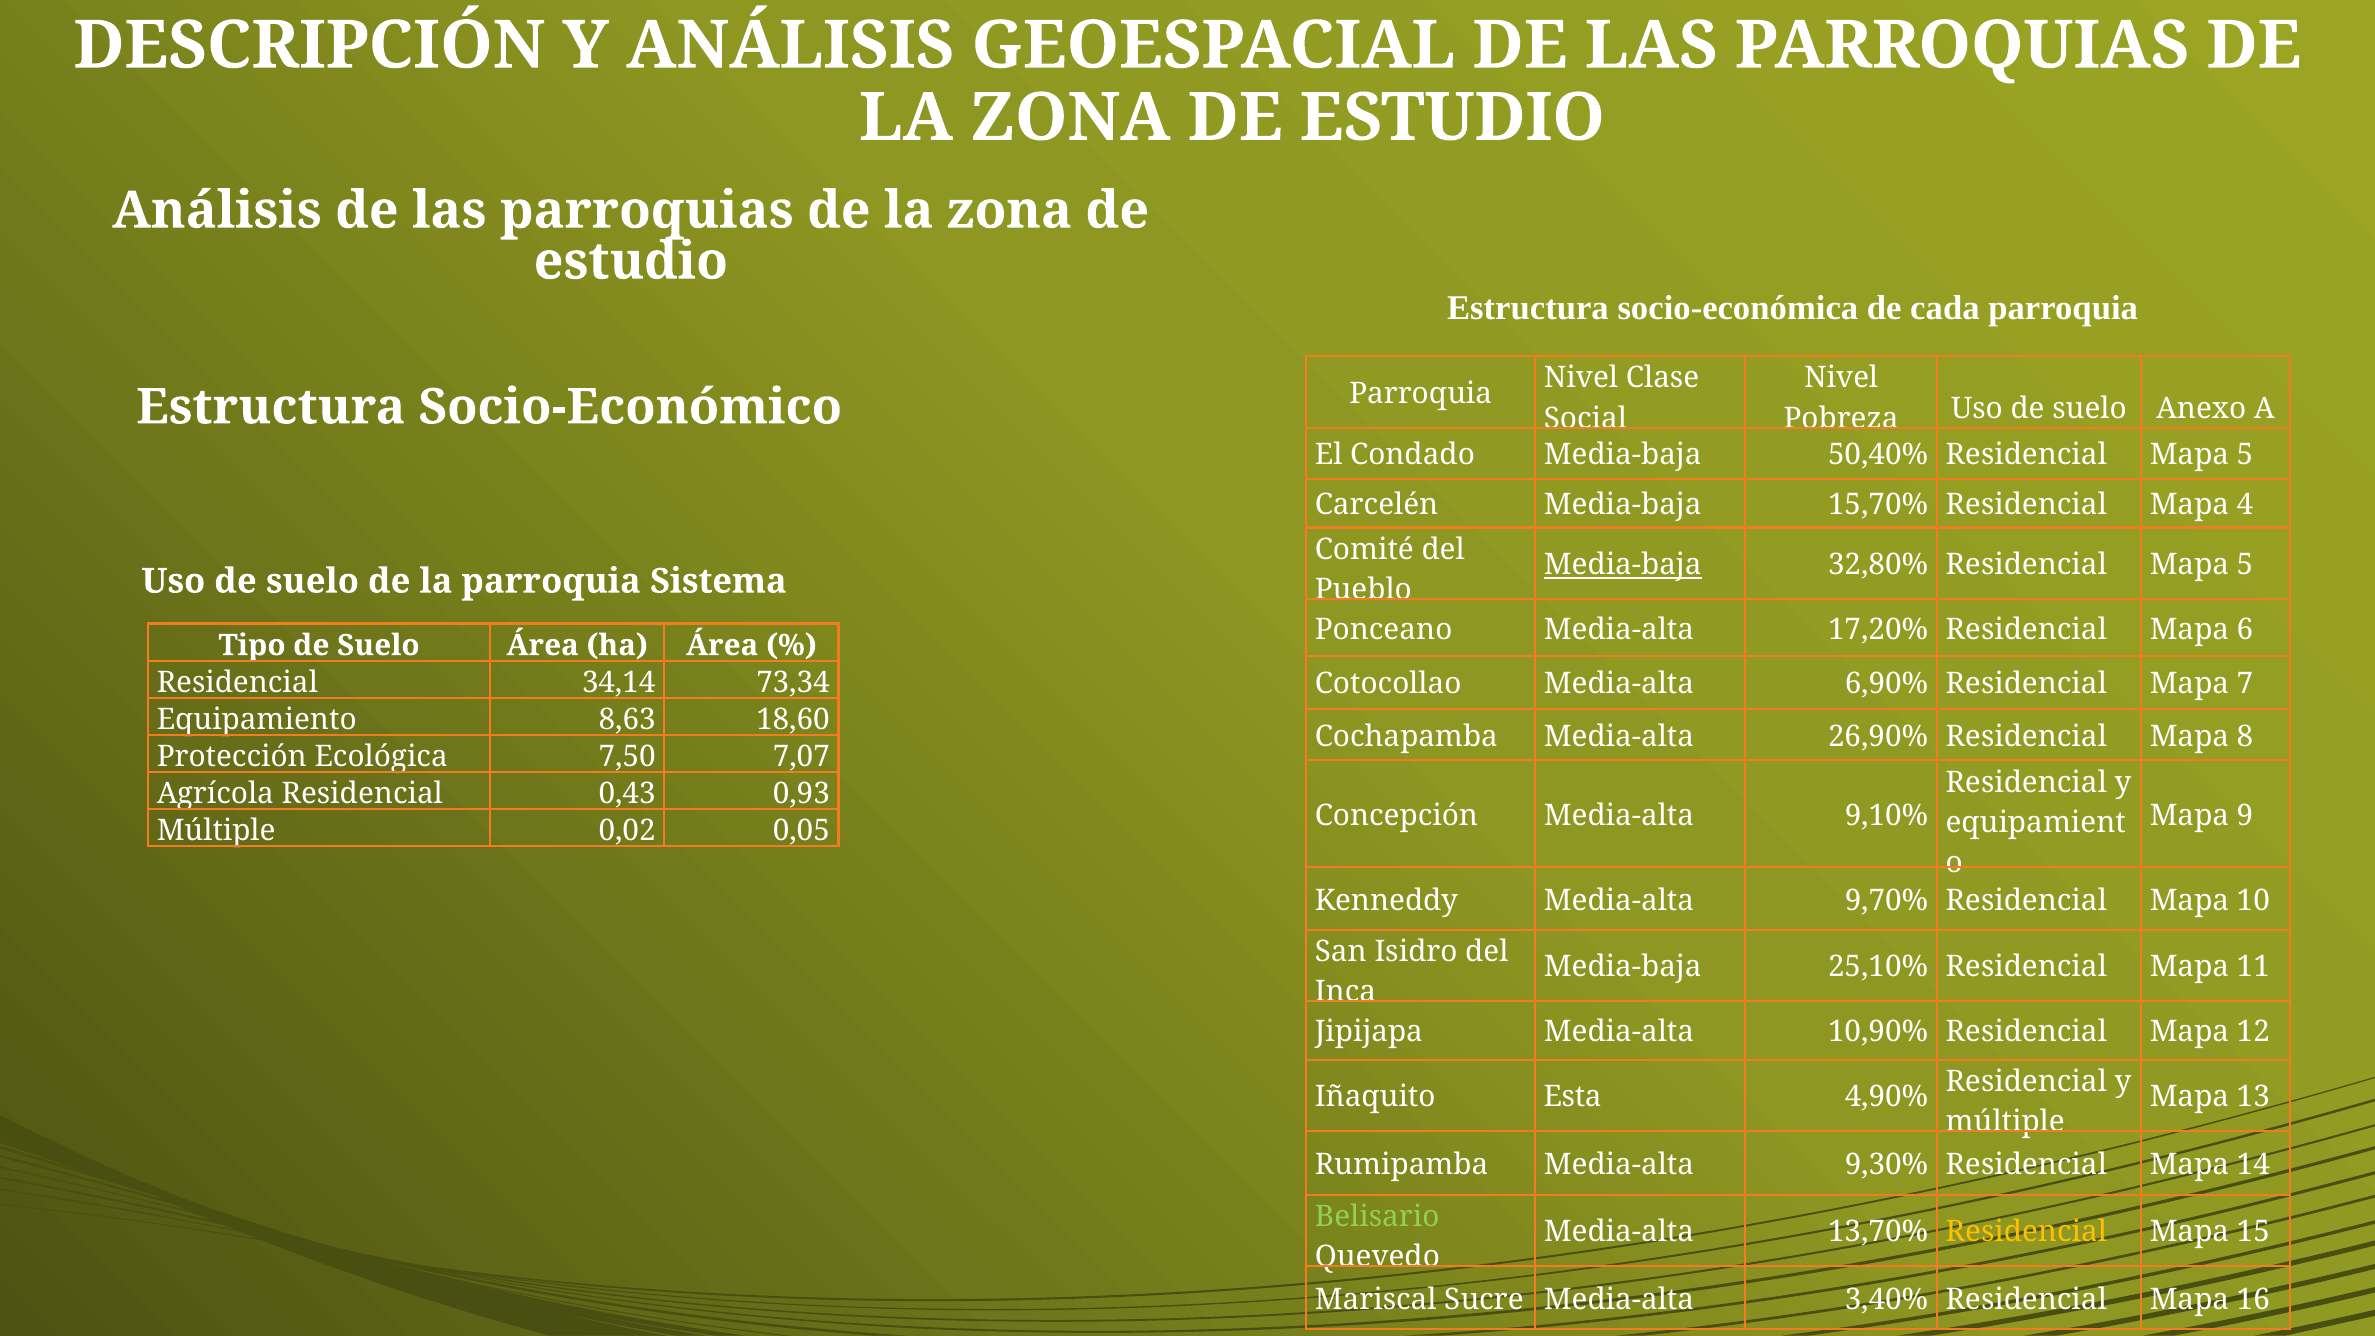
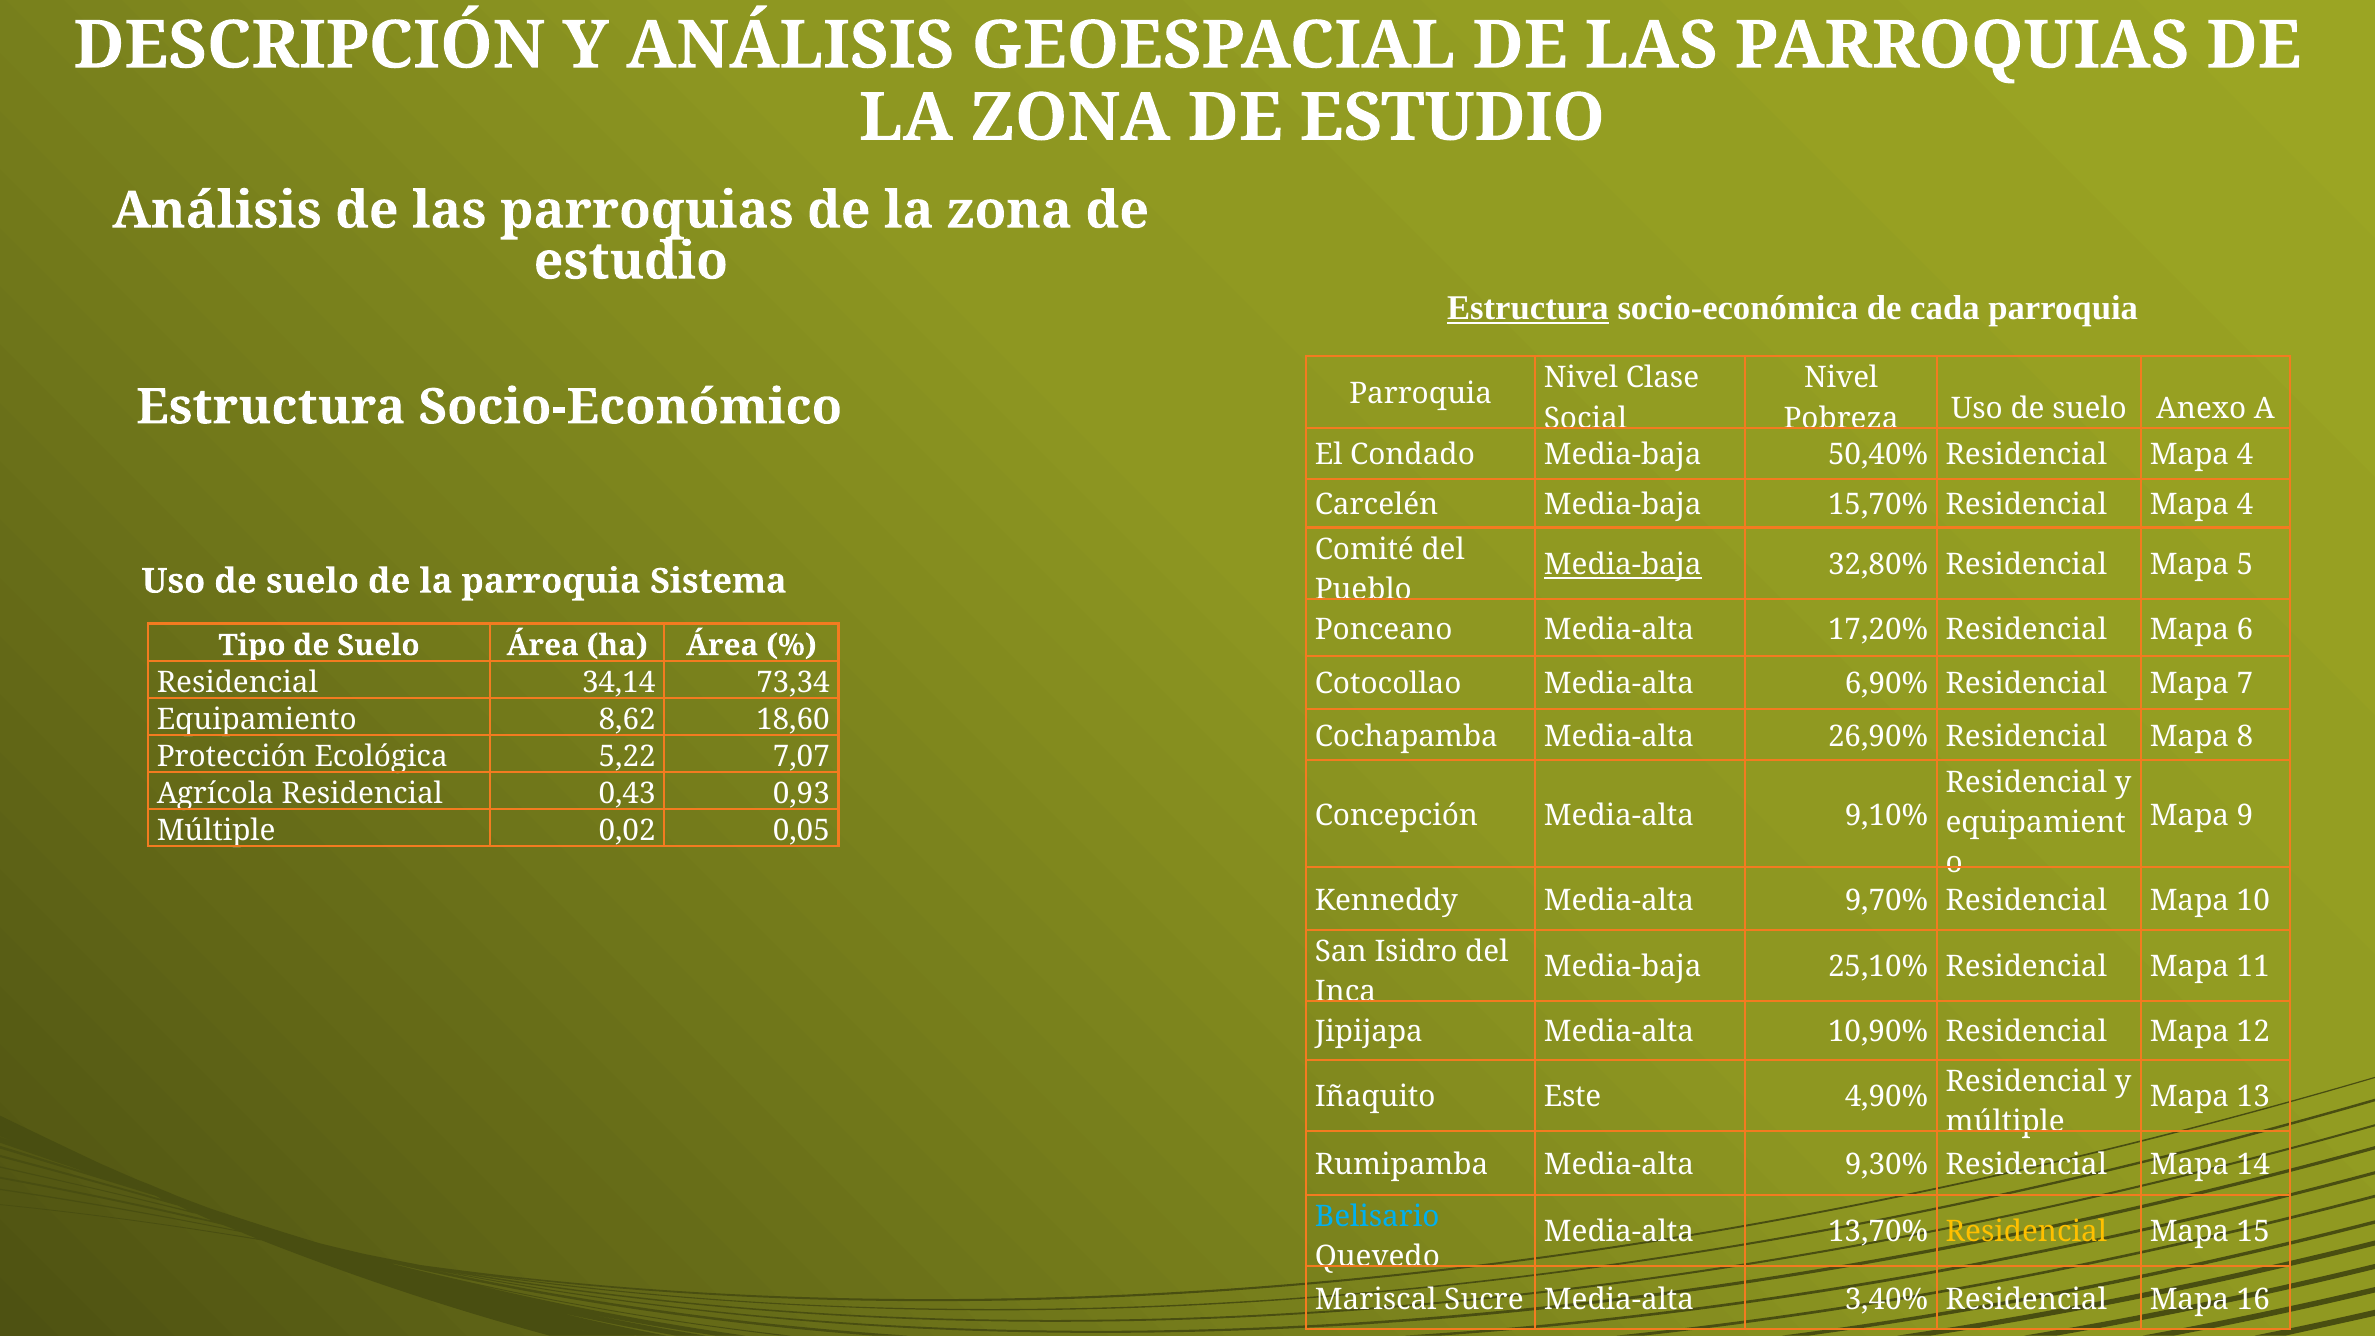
Estructura at (1528, 308) underline: none -> present
50,40% Residencial Mapa 5: 5 -> 4
8,63: 8,63 -> 8,62
7,50: 7,50 -> 5,22
Esta: Esta -> Este
Belisario colour: light green -> light blue
